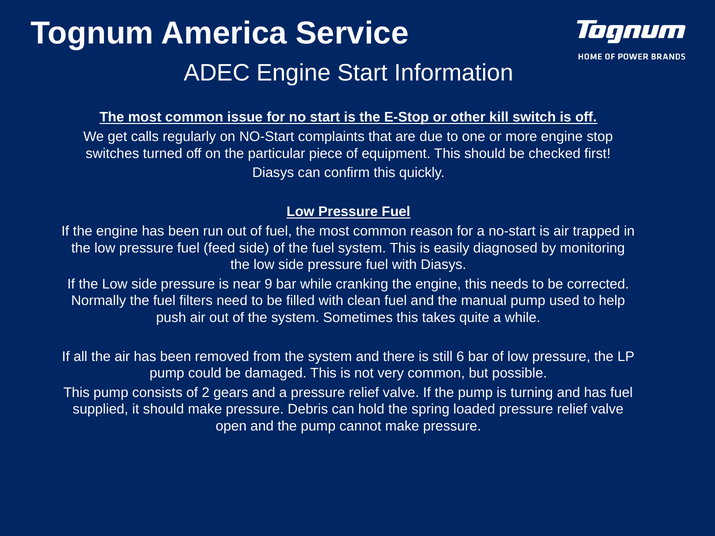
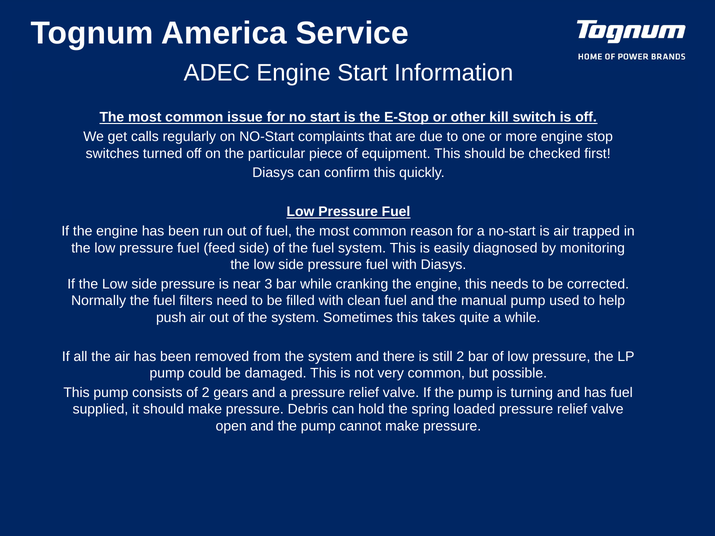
9: 9 -> 3
still 6: 6 -> 2
